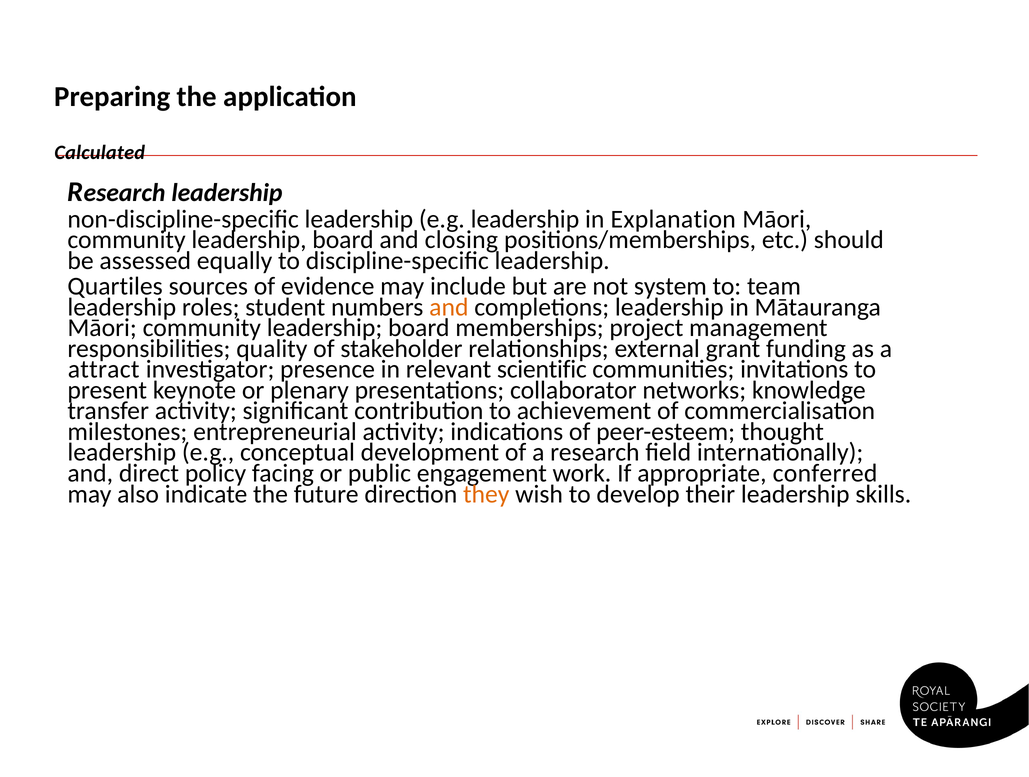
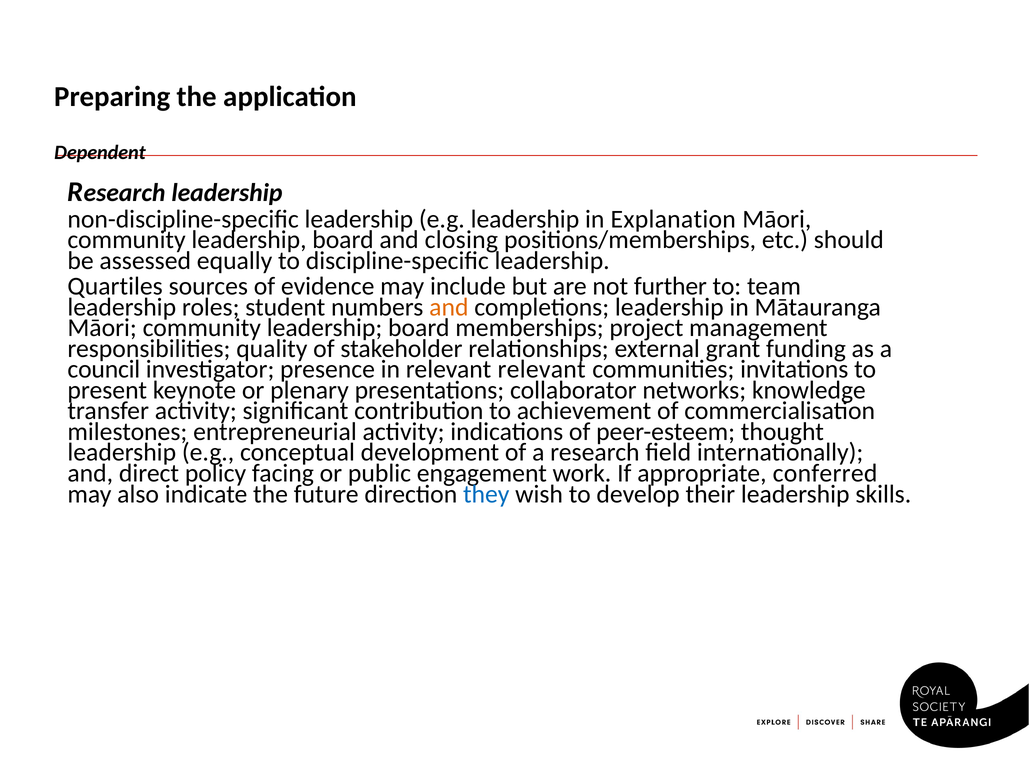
Calculated: Calculated -> Dependent
system: system -> further
attract: attract -> council
relevant scientific: scientific -> relevant
they colour: orange -> blue
